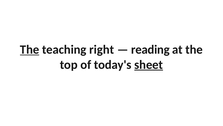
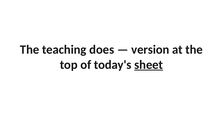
The at (30, 49) underline: present -> none
right: right -> does
reading: reading -> version
